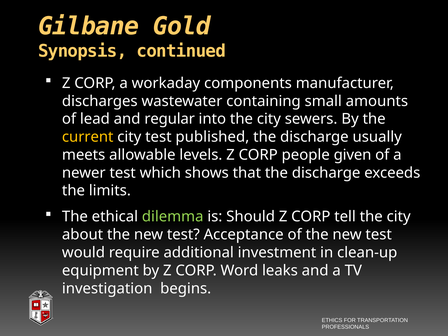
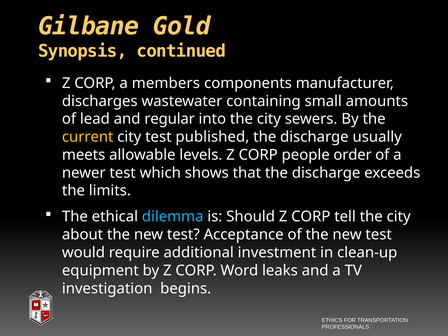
workaday: workaday -> members
given: given -> order
dilemma colour: light green -> light blue
